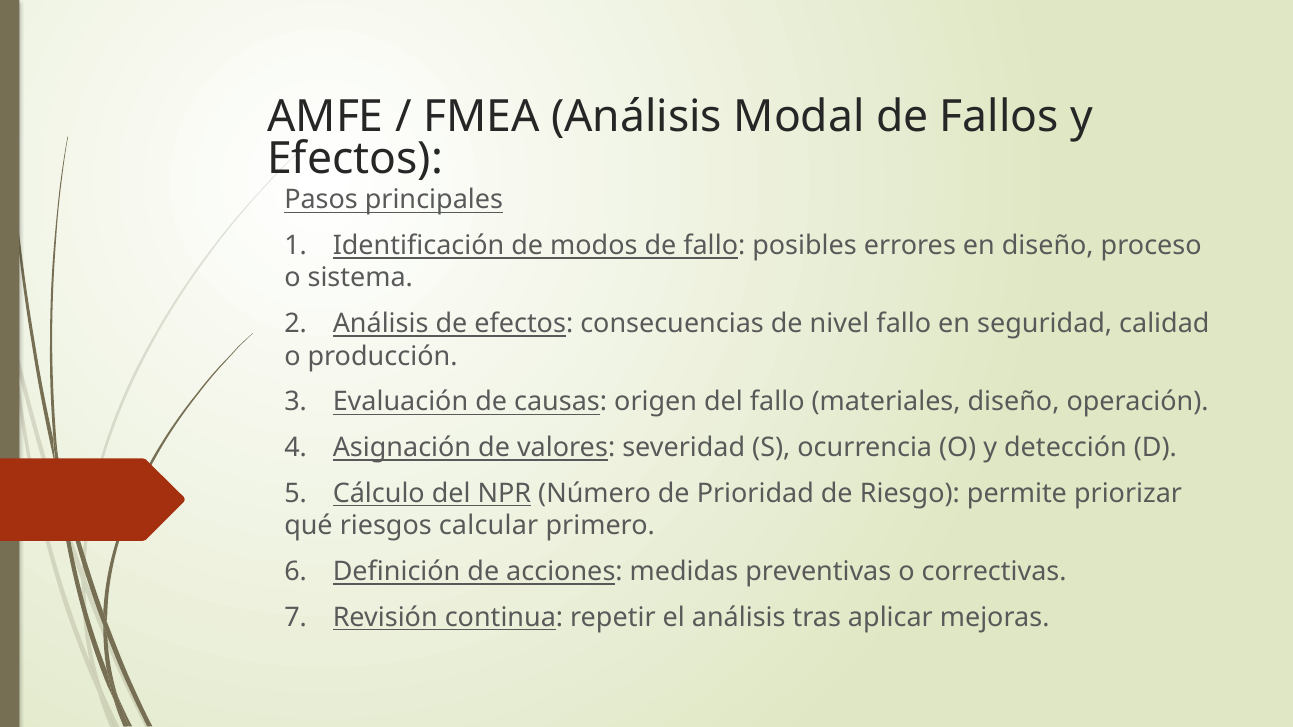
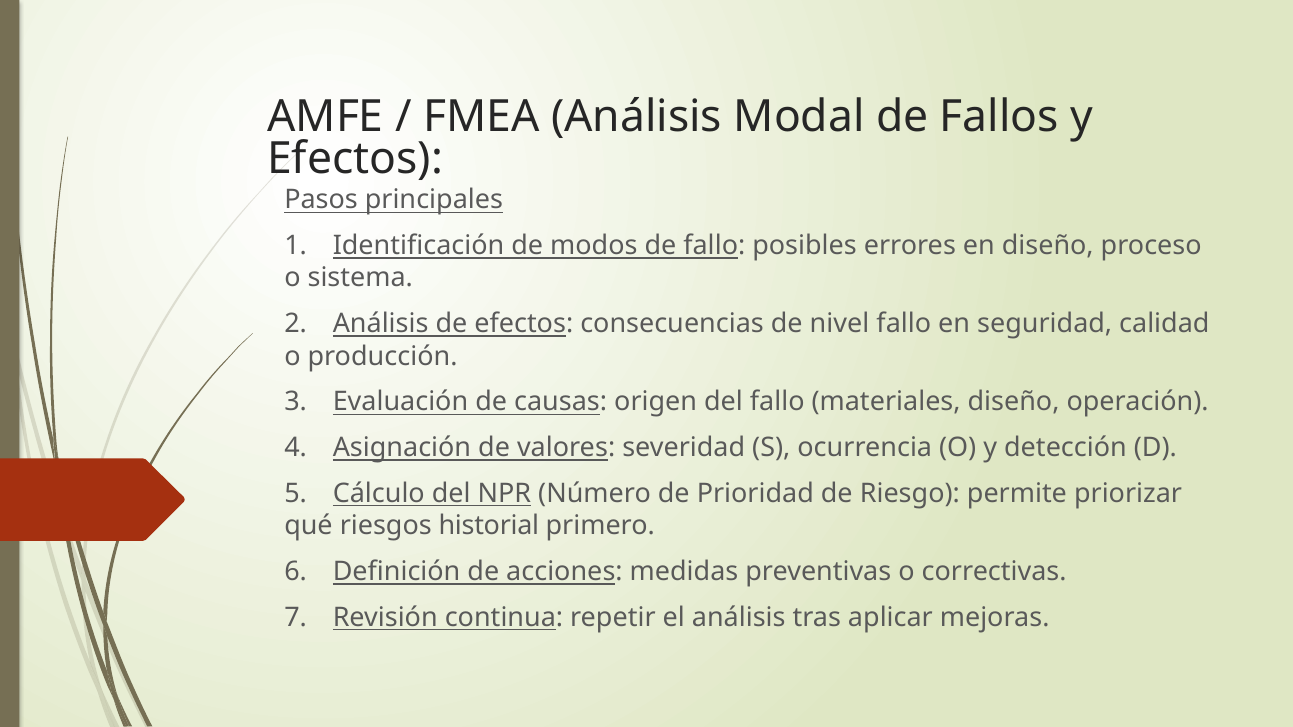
calcular: calcular -> historial
